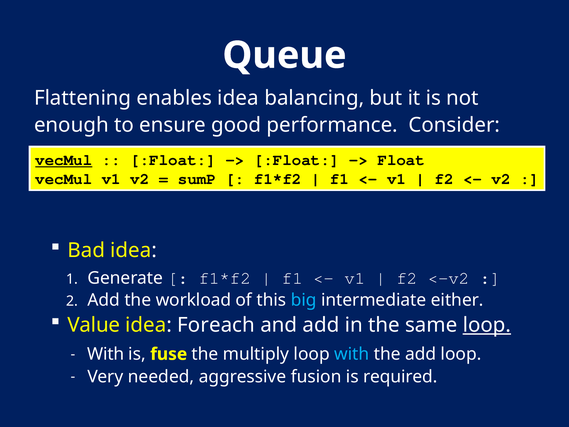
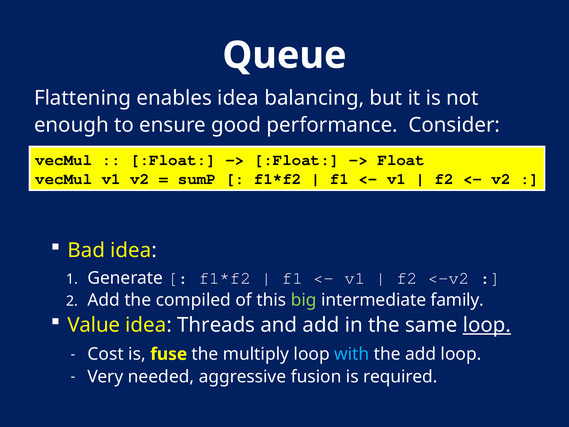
vecMul at (64, 160) underline: present -> none
workload: workload -> compiled
big colour: light blue -> light green
either: either -> family
Foreach: Foreach -> Threads
With at (106, 354): With -> Cost
